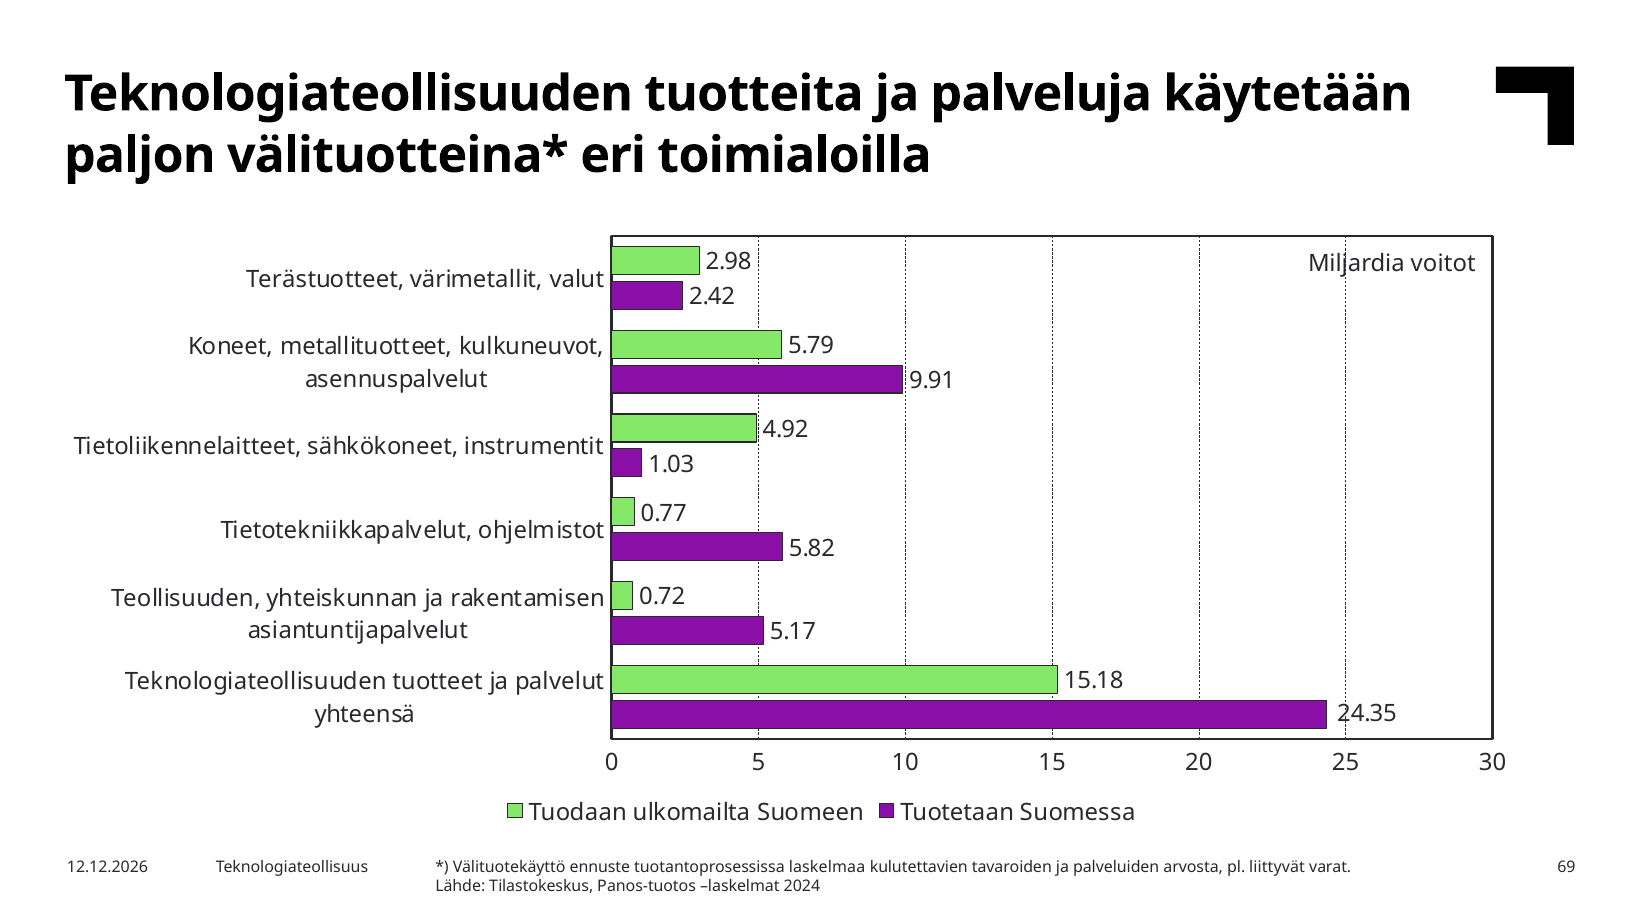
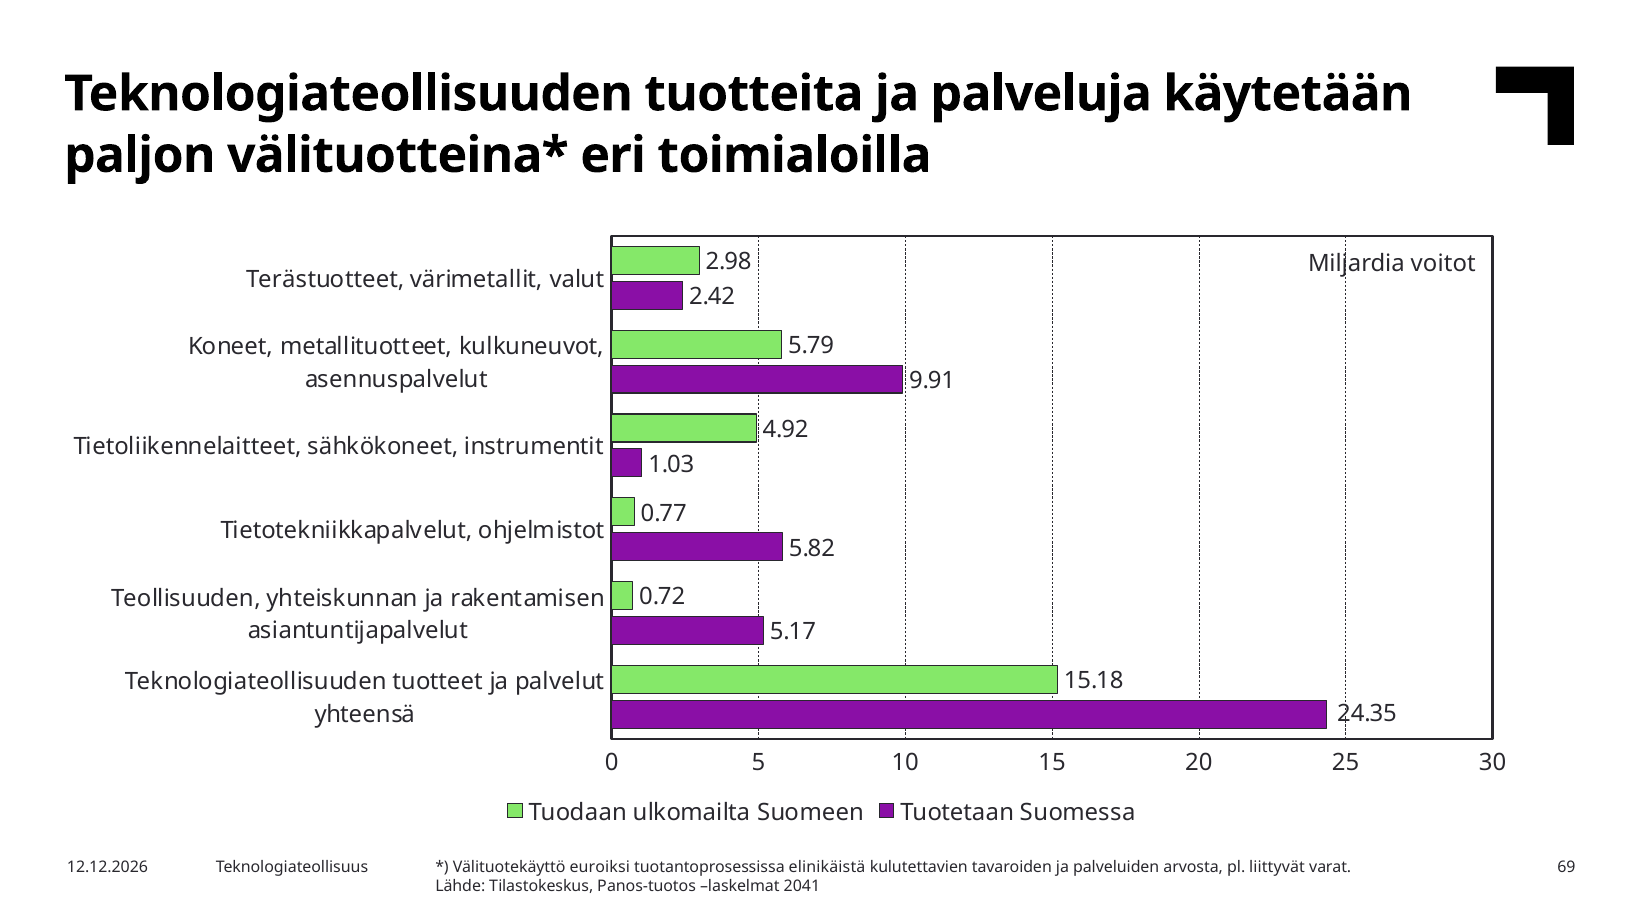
ennuste: ennuste -> euroiksi
laskelmaa: laskelmaa -> elinikäistä
2024: 2024 -> 2041
